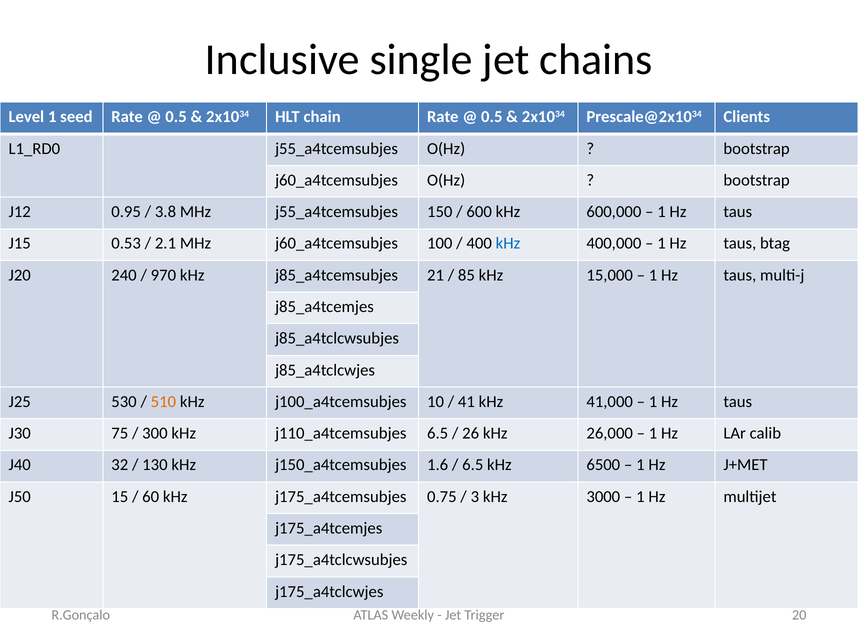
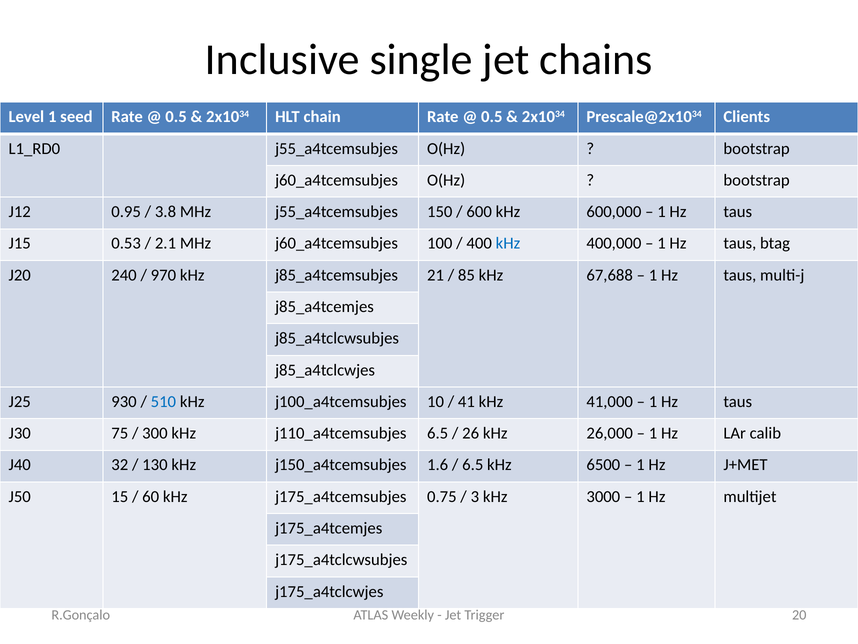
15,000: 15,000 -> 67,688
530: 530 -> 930
510 colour: orange -> blue
